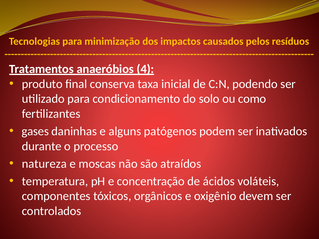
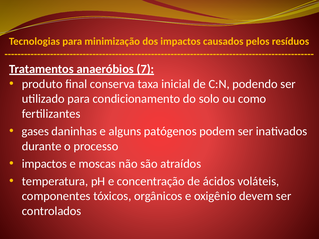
4: 4 -> 7
natureza at (44, 164): natureza -> impactos
